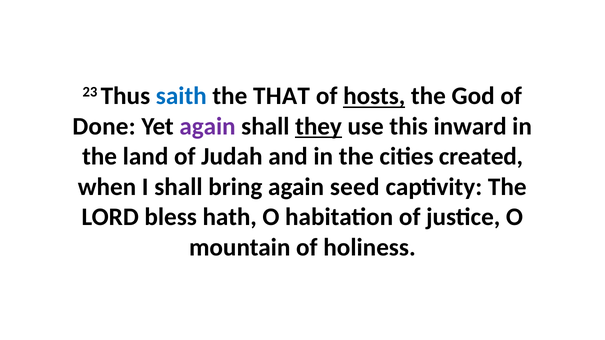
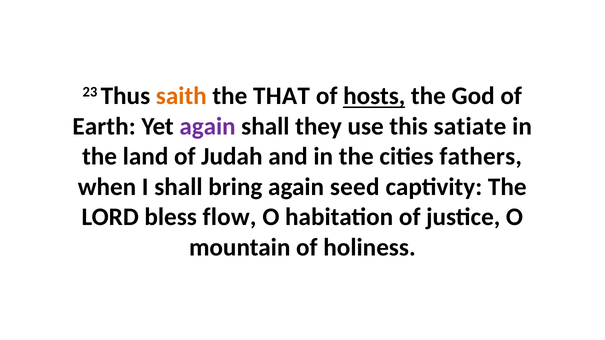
saith colour: blue -> orange
Done: Done -> Earth
they underline: present -> none
inward: inward -> satiate
created: created -> fathers
hath: hath -> flow
